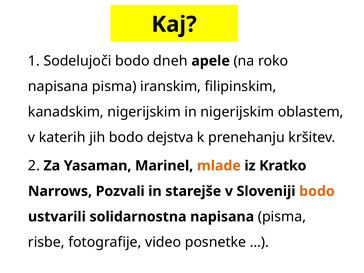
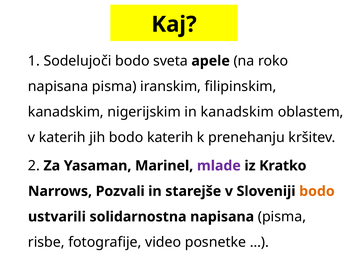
dneh: dneh -> sveta
in nigerijskim: nigerijskim -> kanadskim
bodo dejstva: dejstva -> katerih
mlade colour: orange -> purple
